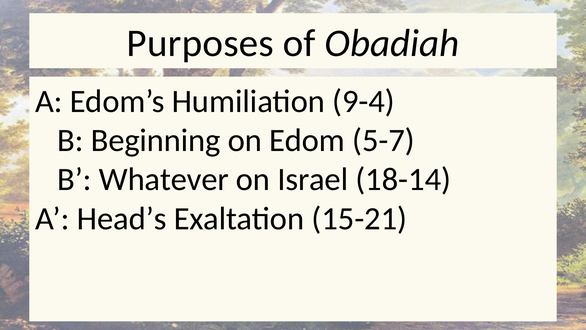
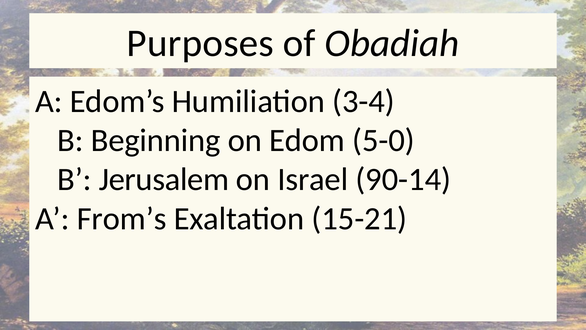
9-4: 9-4 -> 3-4
5-7: 5-7 -> 5-0
Whatever: Whatever -> Jerusalem
18-14: 18-14 -> 90-14
Head’s: Head’s -> From’s
